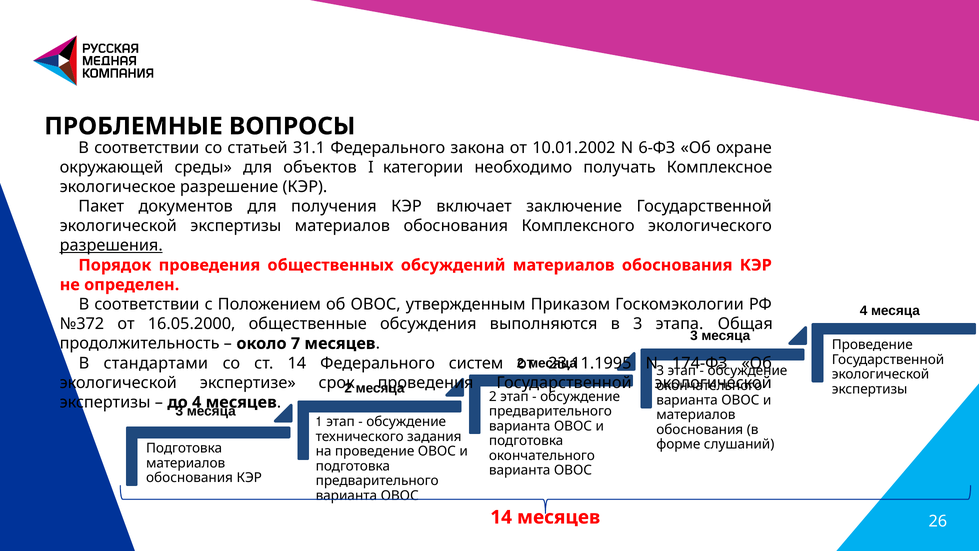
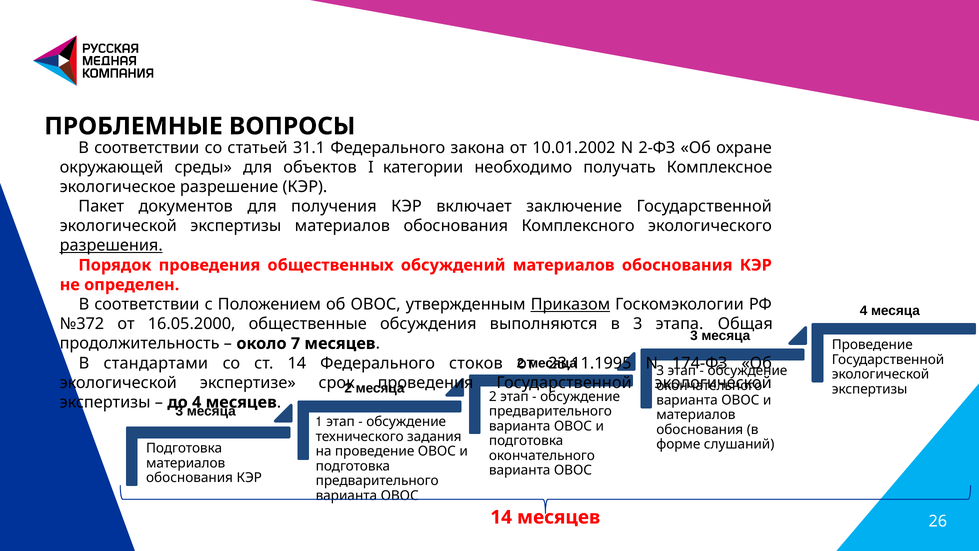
6-ФЗ: 6-ФЗ -> 2-ФЗ
Приказом underline: none -> present
систем: систем -> стоков
